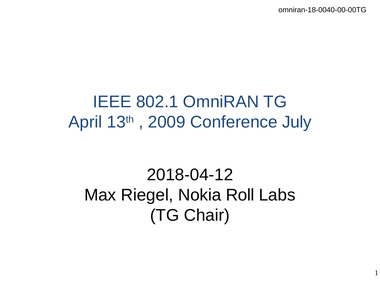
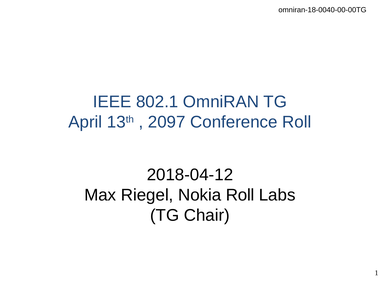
2009: 2009 -> 2097
Conference July: July -> Roll
